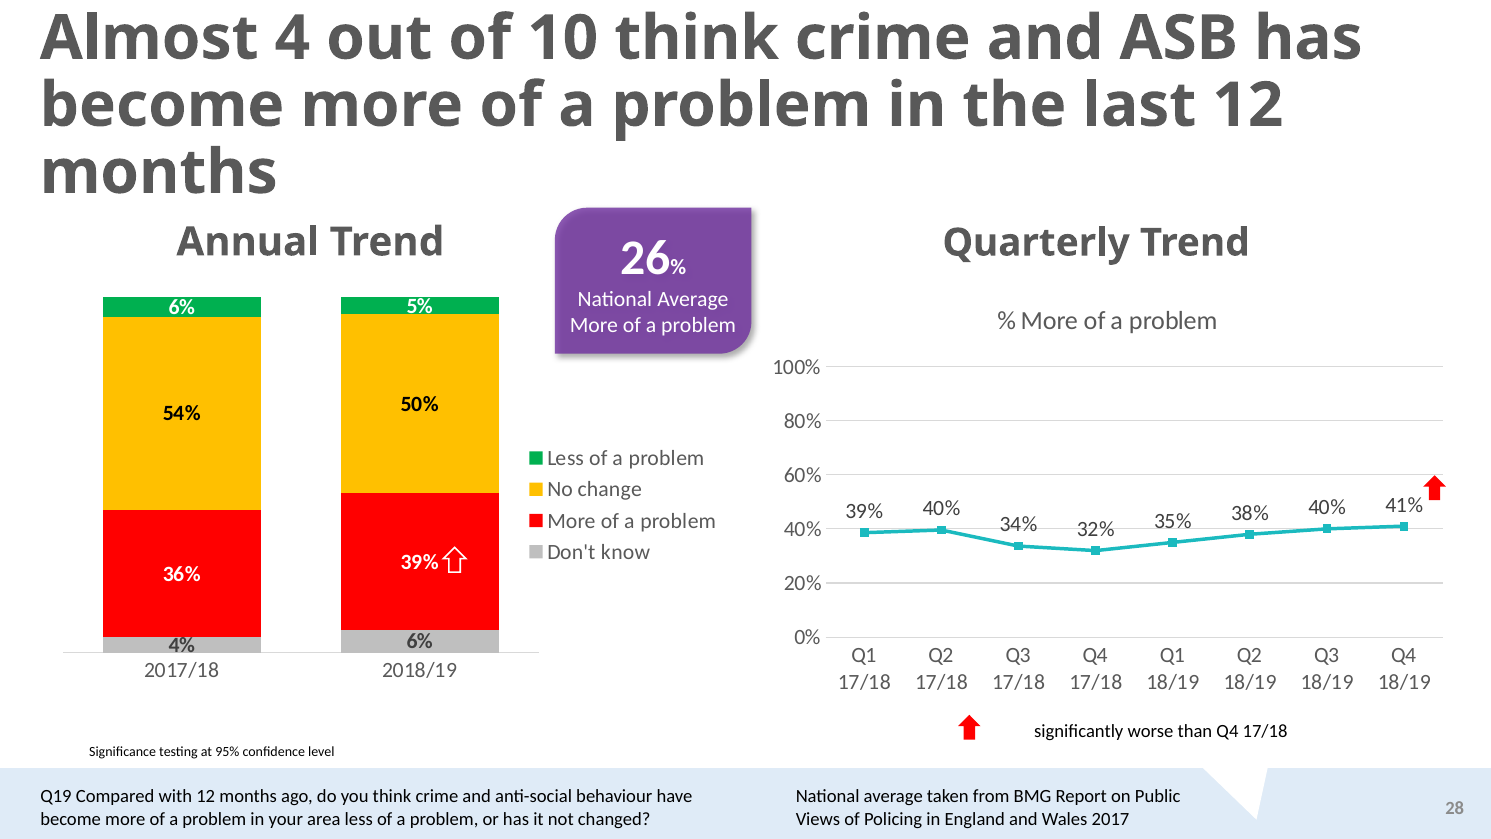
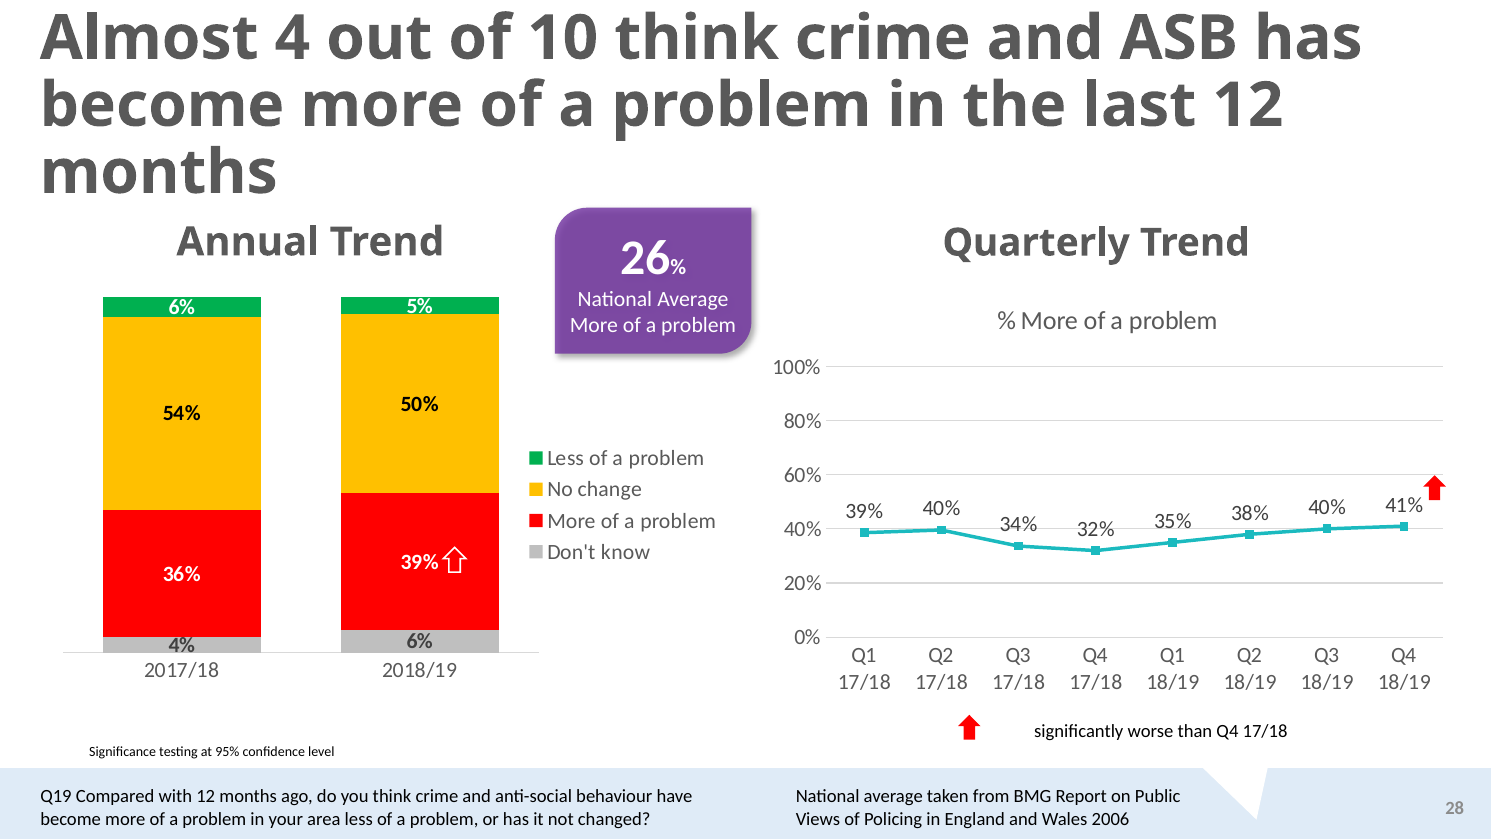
2017: 2017 -> 2006
